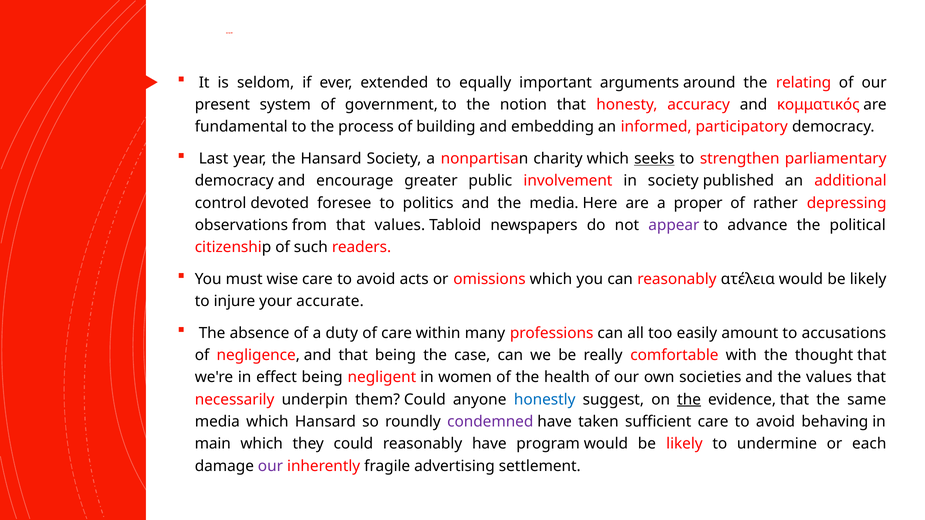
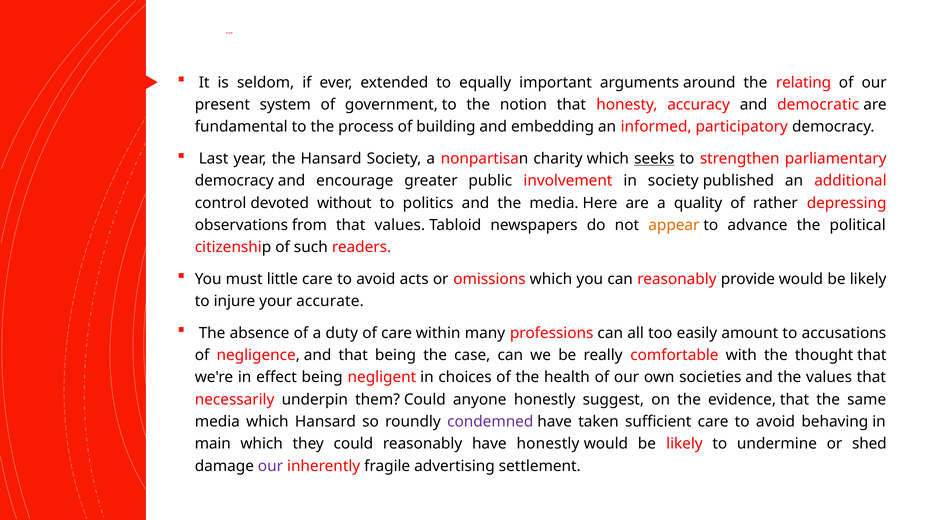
κομματικός: κομματικός -> democratic
foresee: foresee -> without
proper: proper -> quality
appear colour: purple -> orange
wise: wise -> little
ατέλεια: ατέλεια -> provide
women: women -> choices
honestly at (545, 400) colour: blue -> black
the at (689, 400) underline: present -> none
have program: program -> honestly
each: each -> shed
